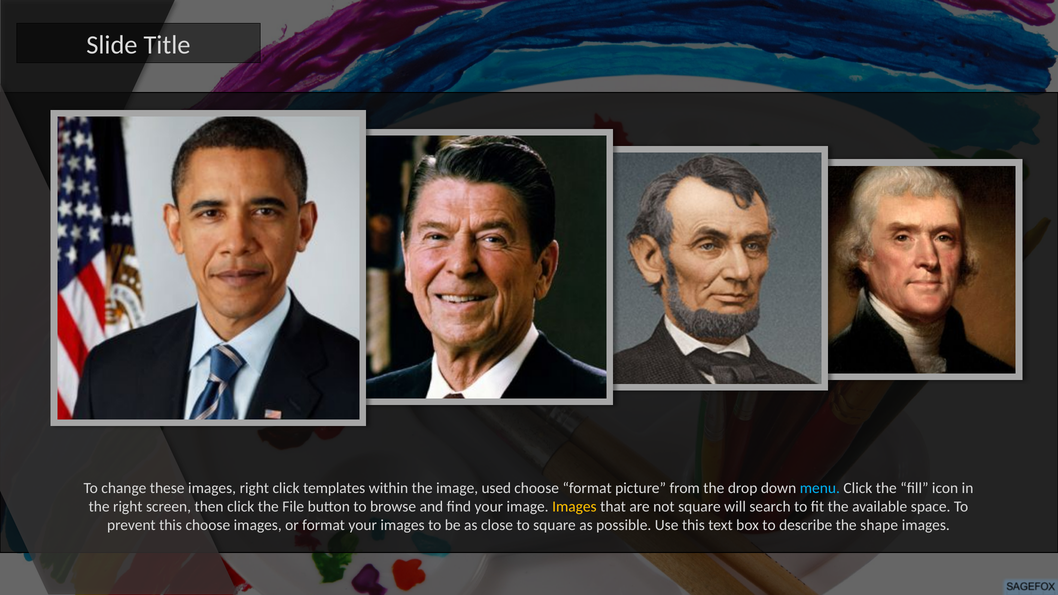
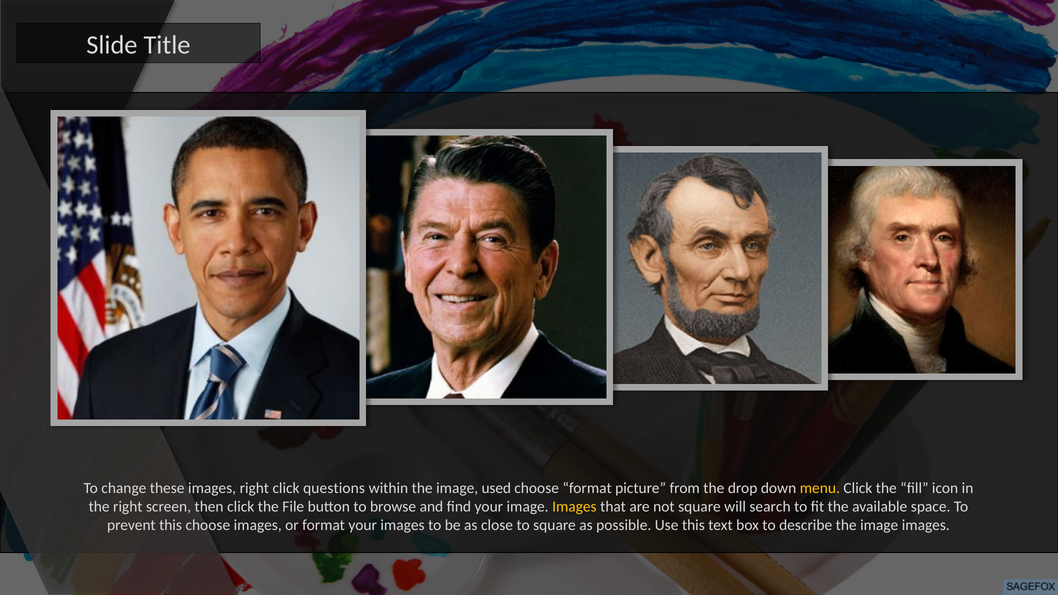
templates: templates -> questions
menu colour: light blue -> yellow
describe the shape: shape -> image
